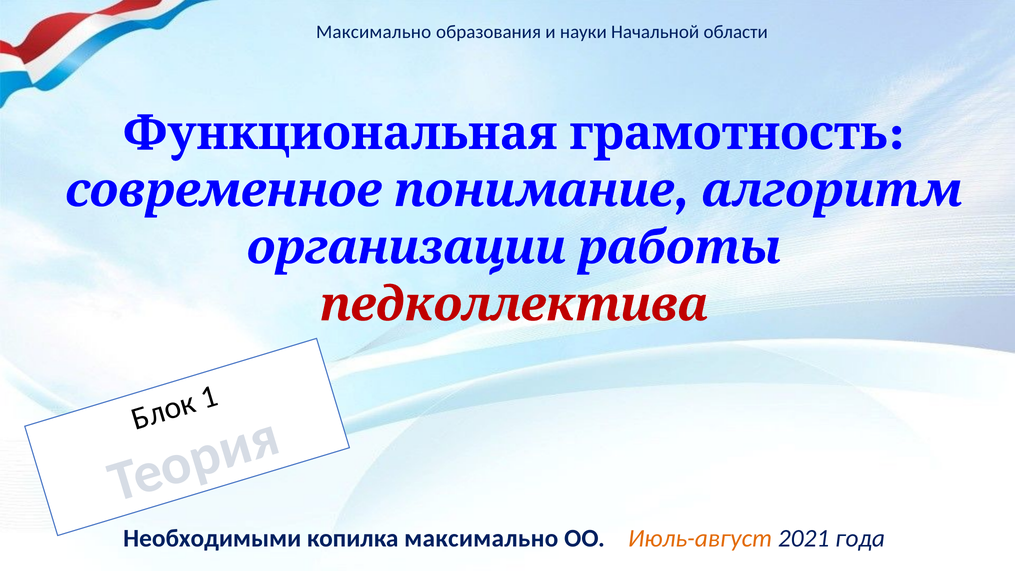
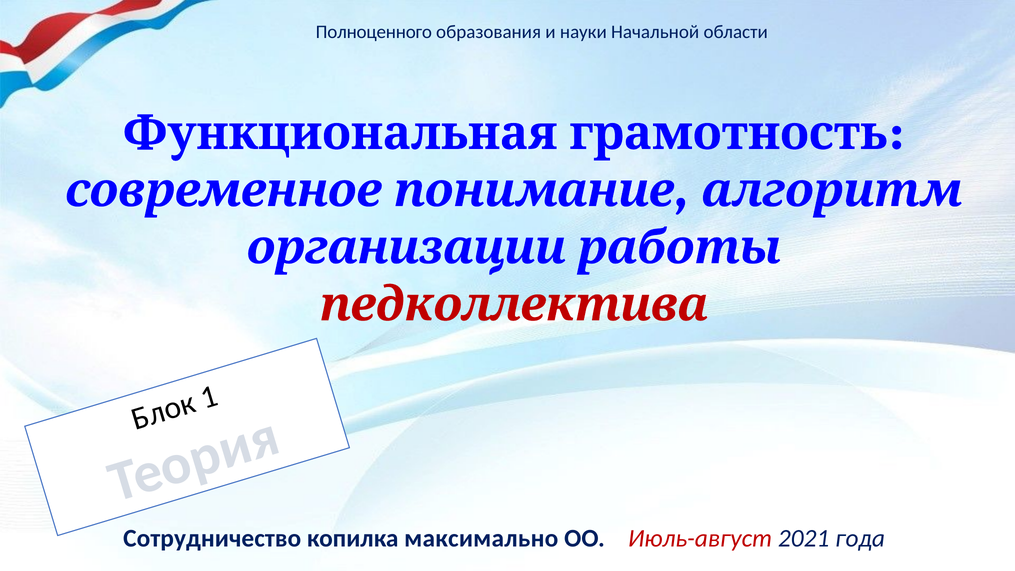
Максимально at (374, 32): Максимально -> Полноценного
Необходимыми: Необходимыми -> Сотрудничество
Июль-август colour: orange -> red
